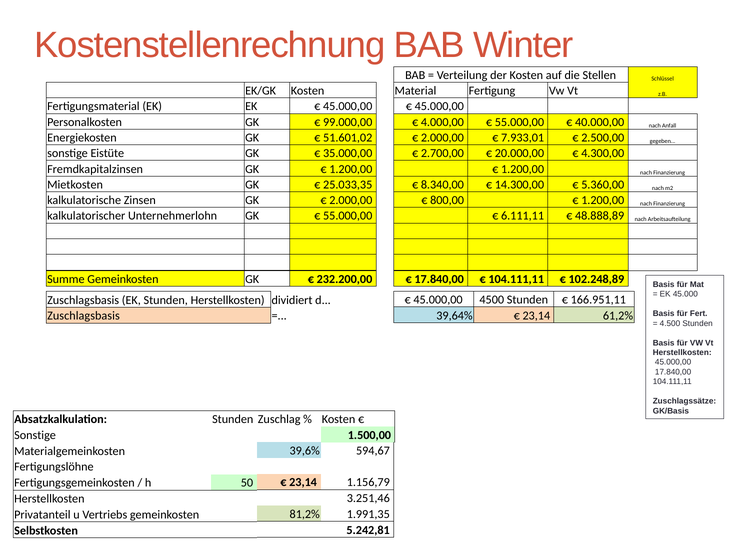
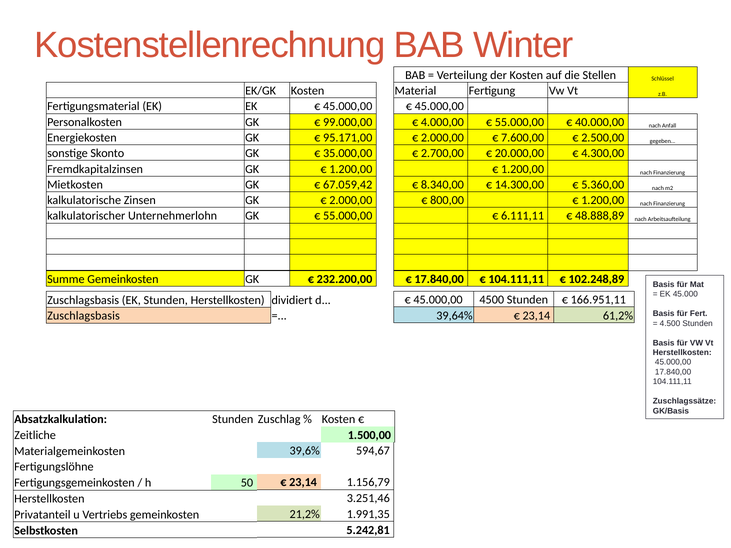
51.601,02: 51.601,02 -> 95.171,00
7.933,01: 7.933,01 -> 7.600,00
Eistüte: Eistüte -> Skonto
25.033,35: 25.033,35 -> 67.059,42
Sonstige at (35, 435): Sonstige -> Zeitliche
81,2%: 81,2% -> 21,2%
